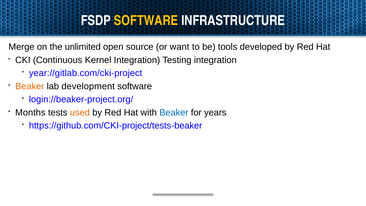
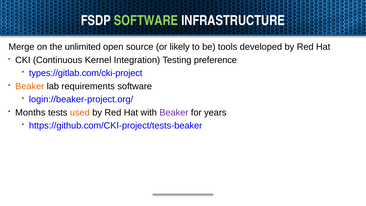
SOFTWARE at (146, 20) colour: yellow -> light green
want: want -> likely
Testing integration: integration -> preference
year://gitlab.com/cki-project: year://gitlab.com/cki-project -> types://gitlab.com/cki-project
development: development -> requirements
Beaker at (174, 112) colour: blue -> purple
